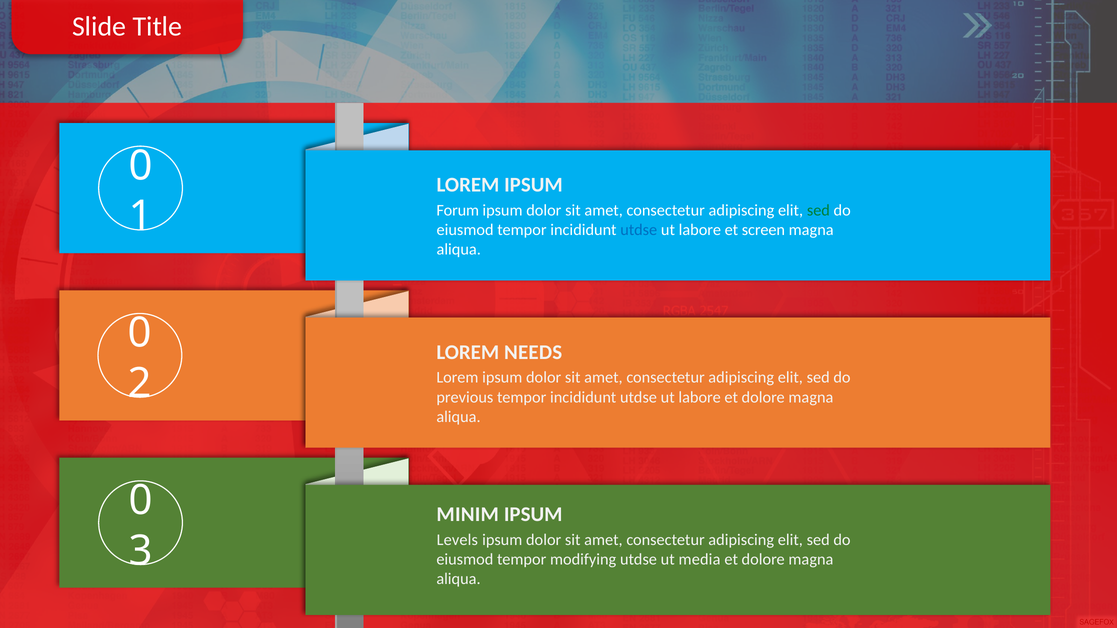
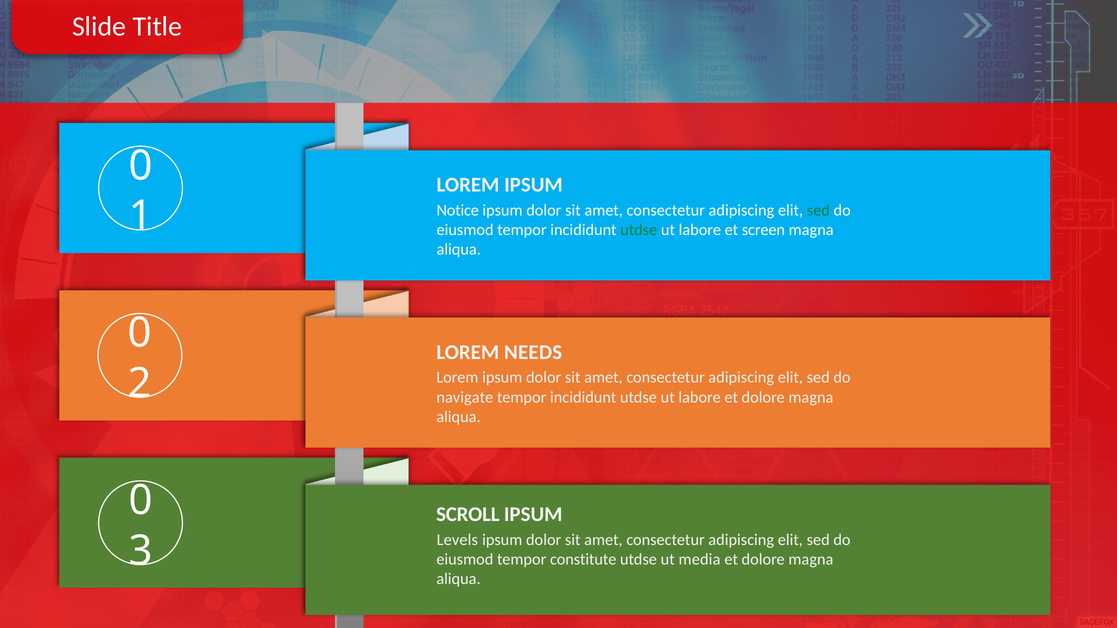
Forum: Forum -> Notice
utdse at (639, 230) colour: blue -> green
previous: previous -> navigate
MINIM: MINIM -> SCROLL
modifying: modifying -> constitute
